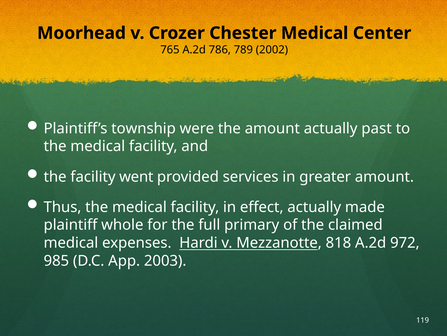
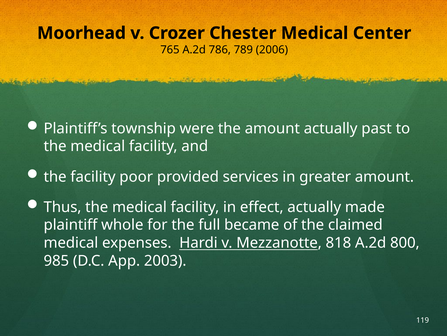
2002: 2002 -> 2006
went: went -> poor
primary: primary -> became
972: 972 -> 800
